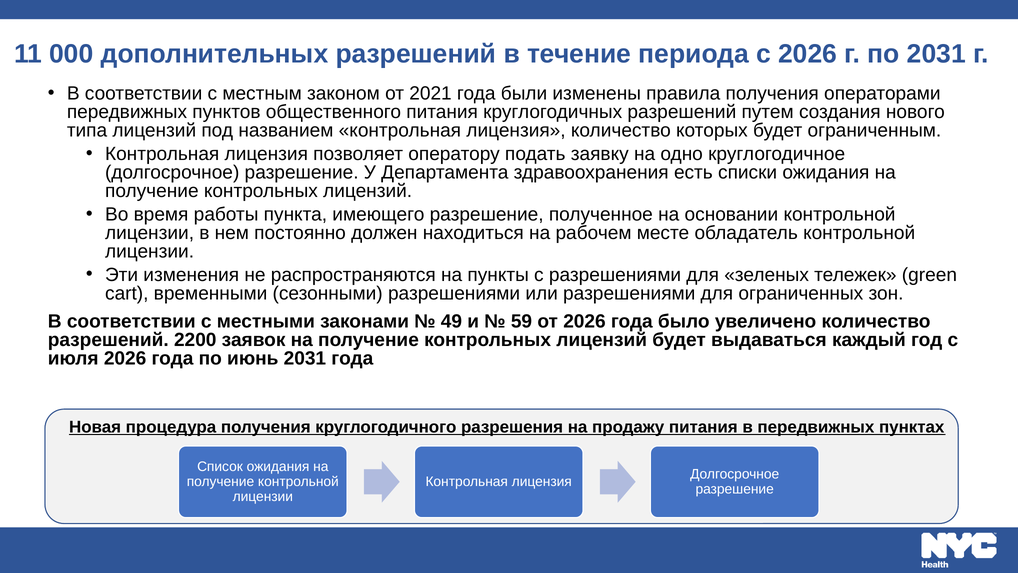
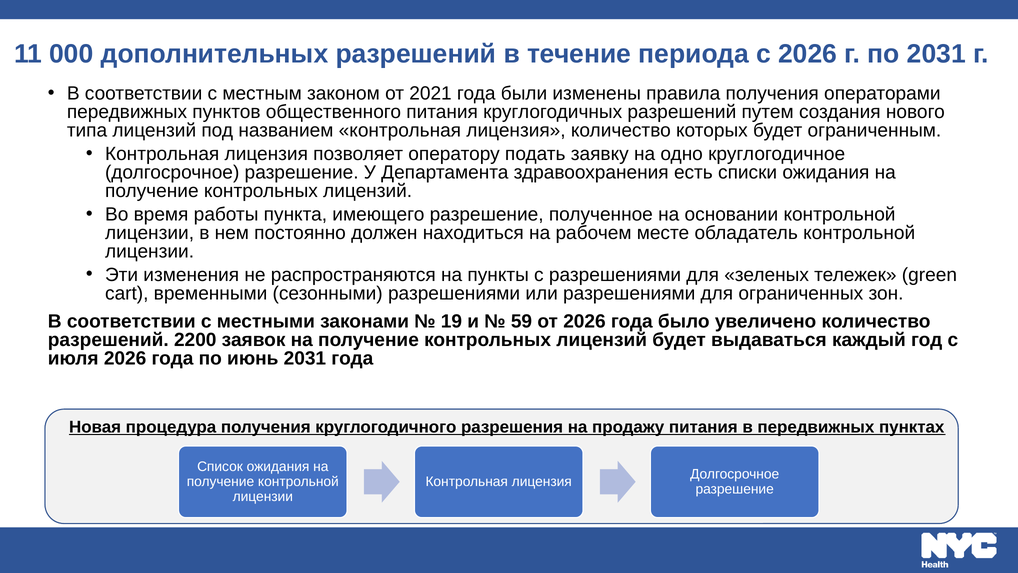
49: 49 -> 19
